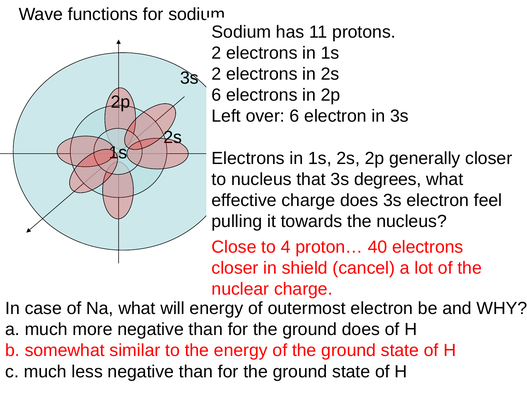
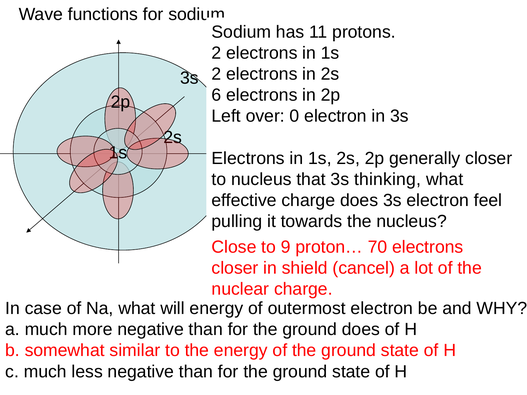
over 6: 6 -> 0
degrees: degrees -> thinking
4: 4 -> 9
40: 40 -> 70
